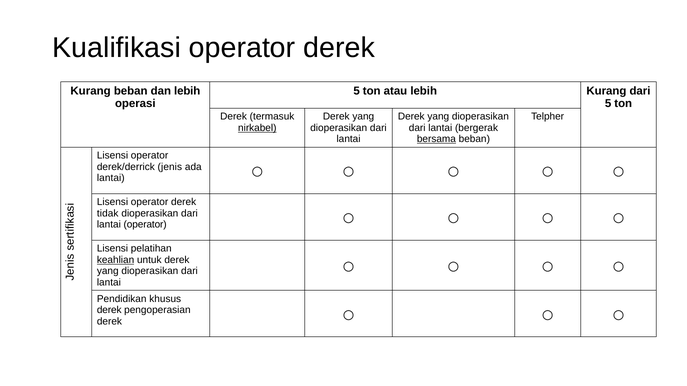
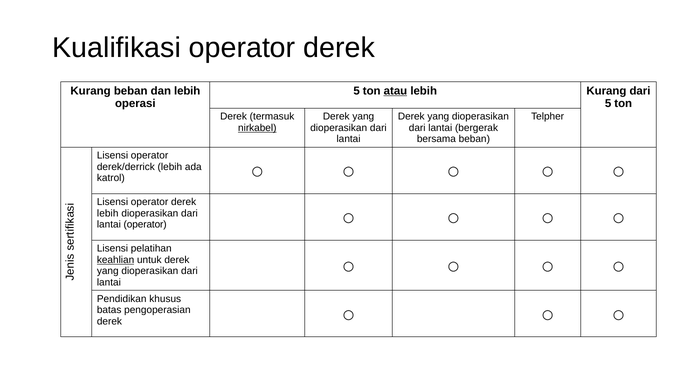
atau underline: none -> present
bersama underline: present -> none
derek/derrick jenis: jenis -> lebih
lantai at (111, 178): lantai -> katrol
tidak at (108, 214): tidak -> lebih
derek at (109, 310): derek -> batas
